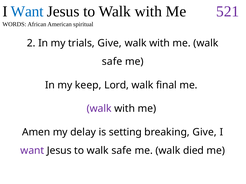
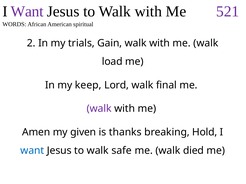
Want at (27, 12) colour: blue -> purple
trials Give: Give -> Gain
safe at (112, 62): safe -> load
delay: delay -> given
setting: setting -> thanks
breaking Give: Give -> Hold
want at (32, 151) colour: purple -> blue
